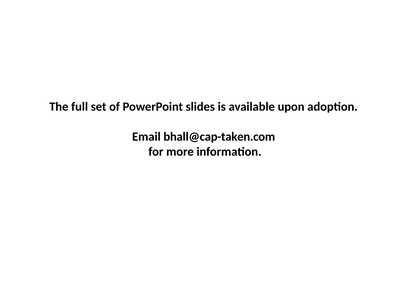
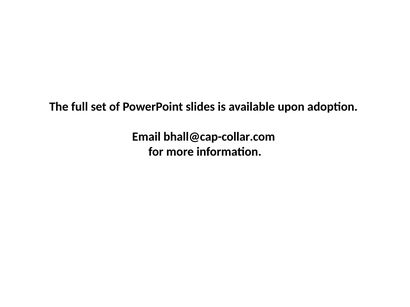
bhall@cap-taken.com: bhall@cap-taken.com -> bhall@cap-collar.com
